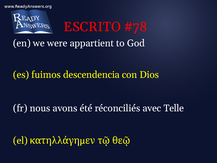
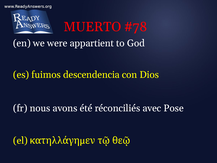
ESCRITO: ESCRITO -> MUERTO
Telle: Telle -> Pose
